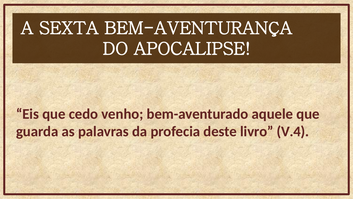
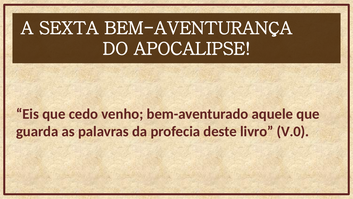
V.4: V.4 -> V.0
